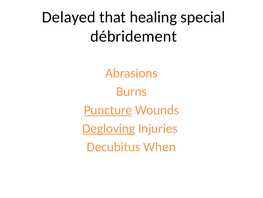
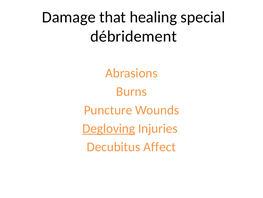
Delayed: Delayed -> Damage
Puncture underline: present -> none
When: When -> Affect
